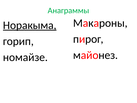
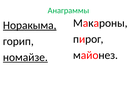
номайзе underline: none -> present
